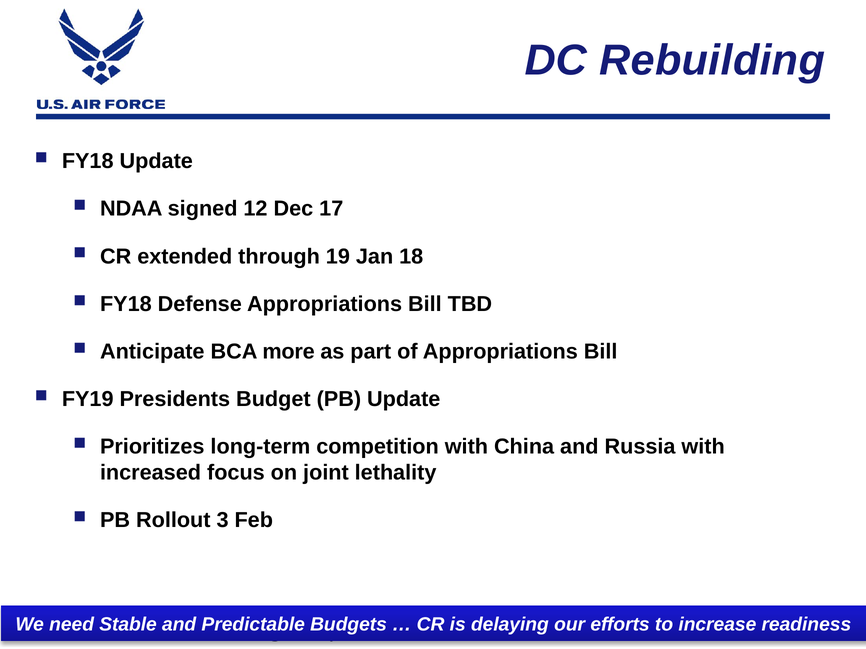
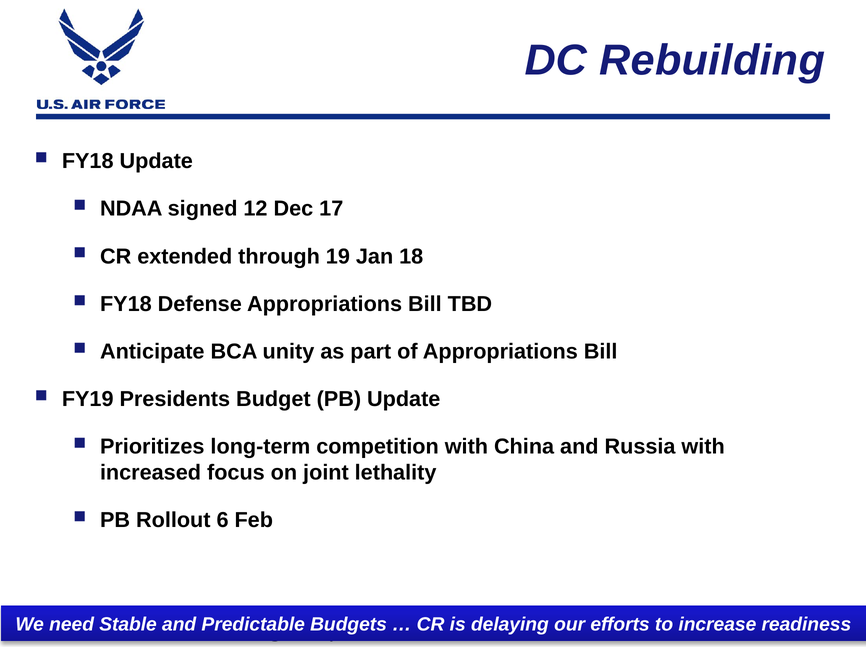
more: more -> unity
3: 3 -> 6
